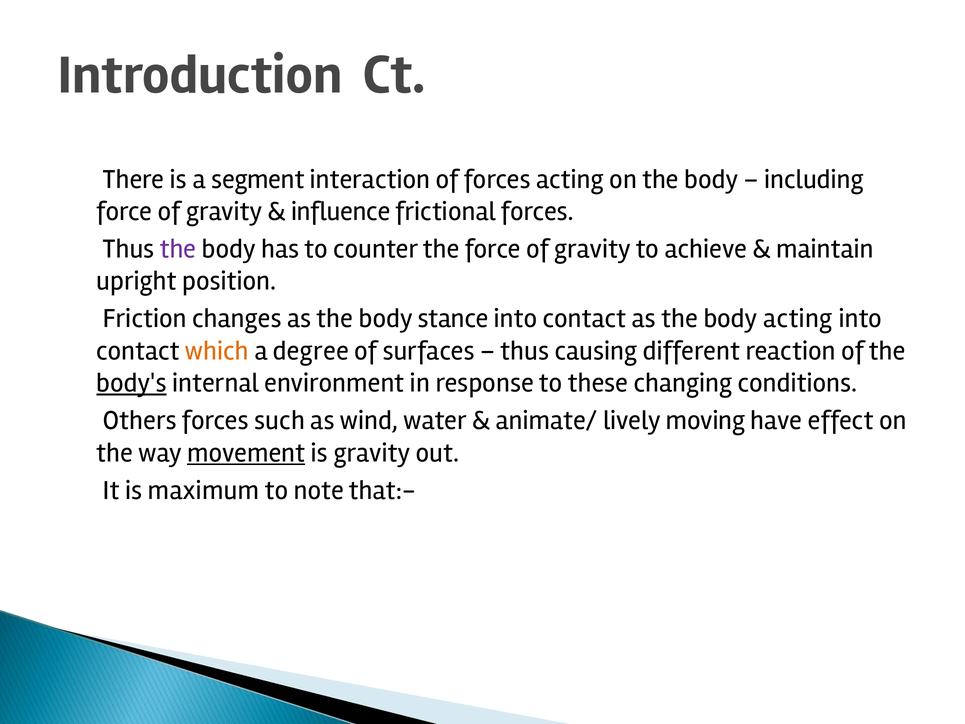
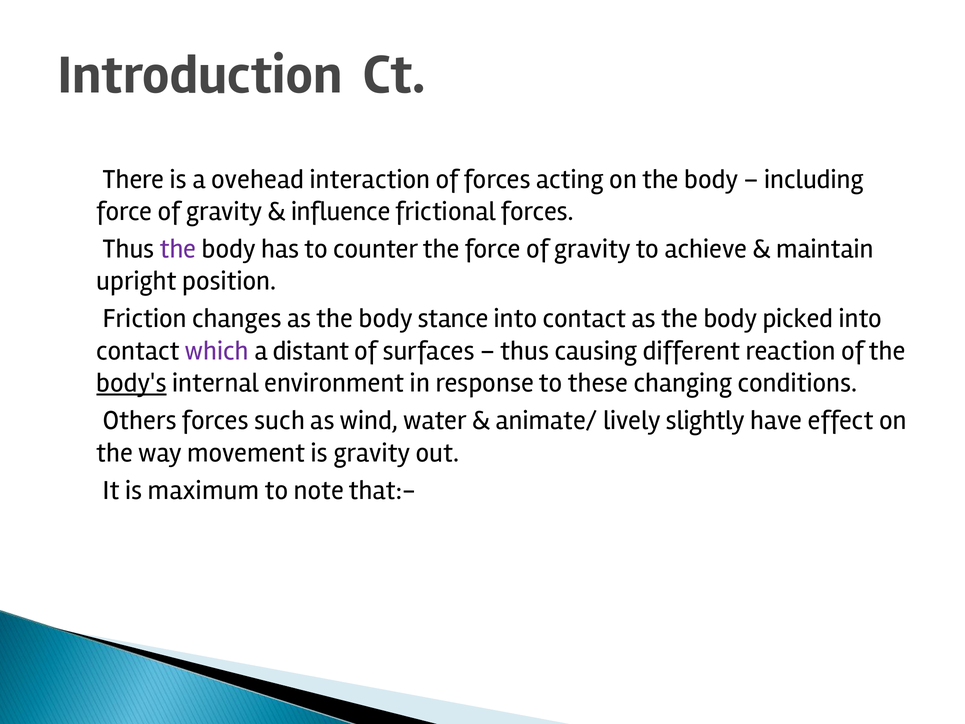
segment: segment -> ovehead
body acting: acting -> picked
which colour: orange -> purple
degree: degree -> distant
moving: moving -> slightly
movement underline: present -> none
